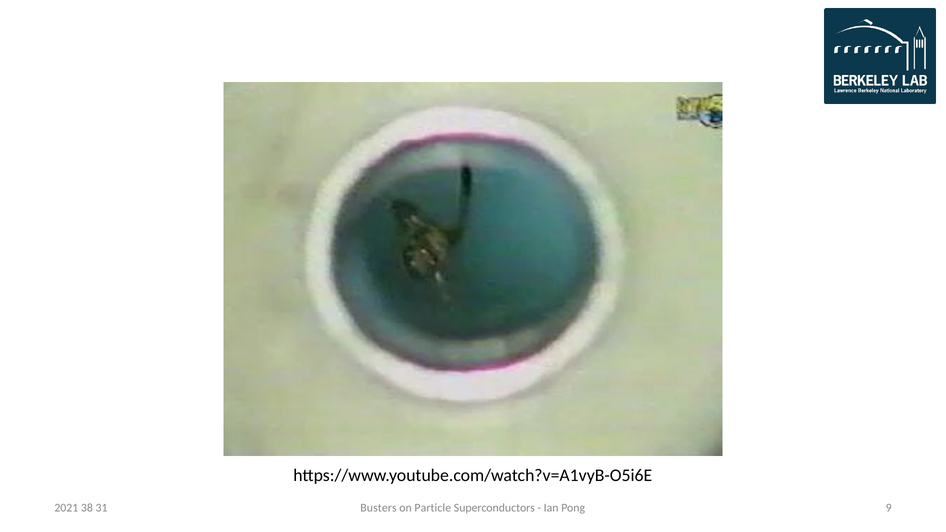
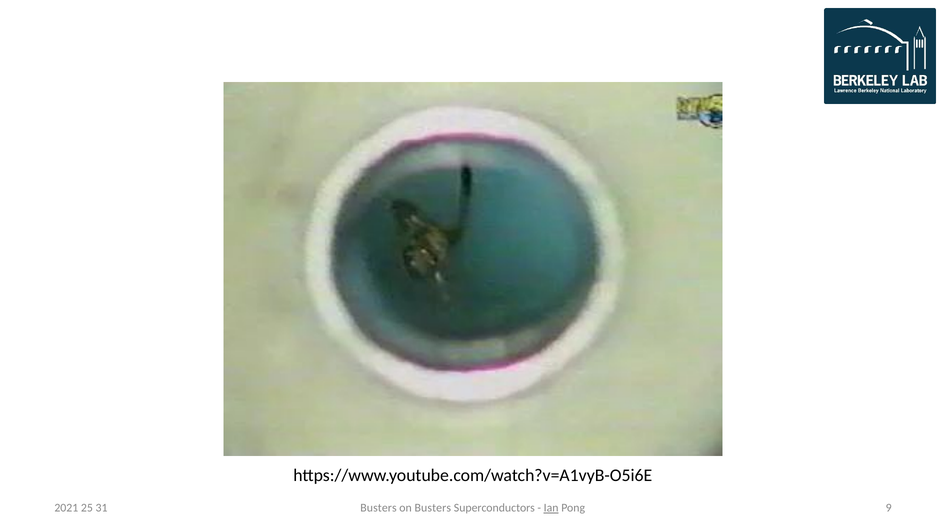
on Particle: Particle -> Busters
Ian underline: none -> present
38: 38 -> 25
